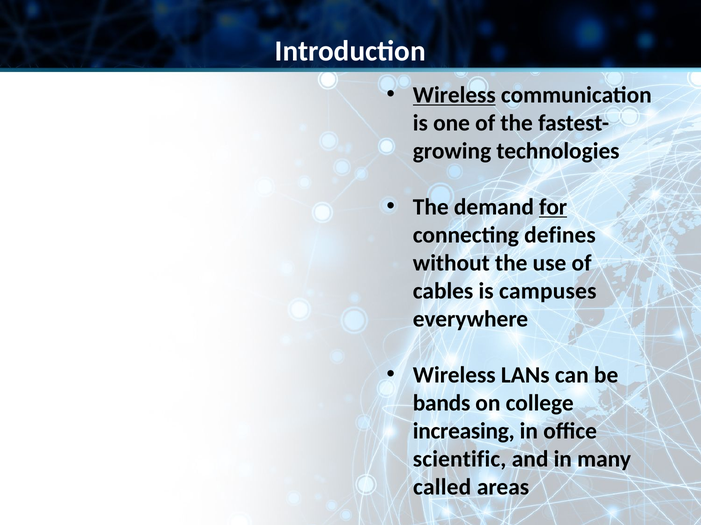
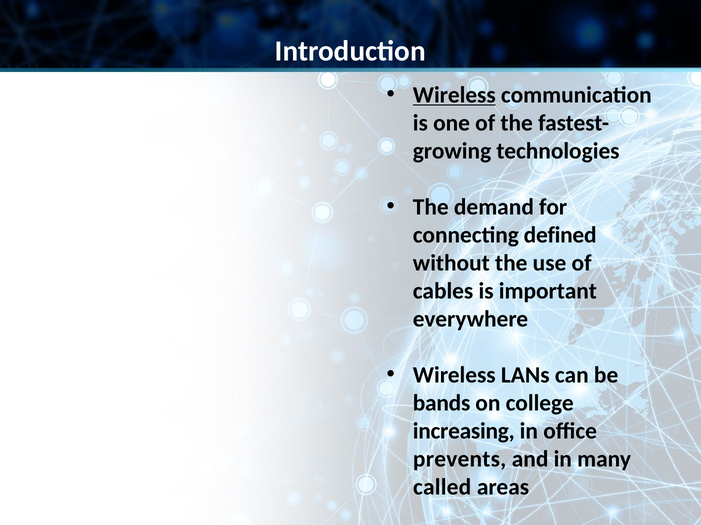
for underline: present -> none
defines: defines -> defined
campuses: campuses -> important
scientific: scientific -> prevents
